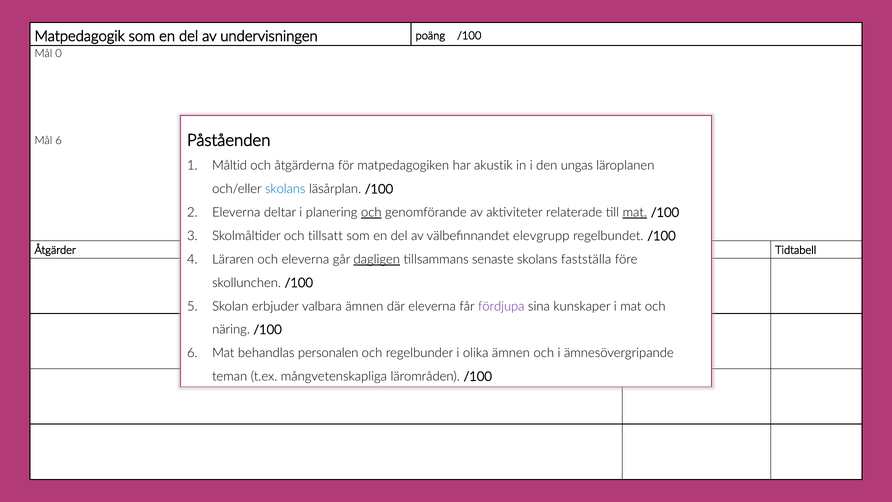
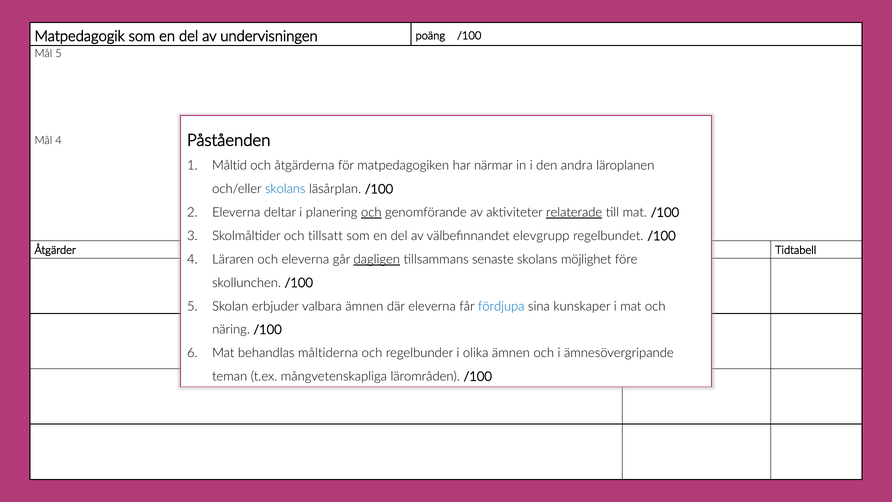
Mål 0: 0 -> 5
Mål 6: 6 -> 4
akustik: akustik -> närmar
ungas: ungas -> andra
relaterade underline: none -> present
mat at (635, 212) underline: present -> none
fastställa: fastställa -> möjlighet
fördjupa colour: purple -> blue
personalen: personalen -> måltiderna
